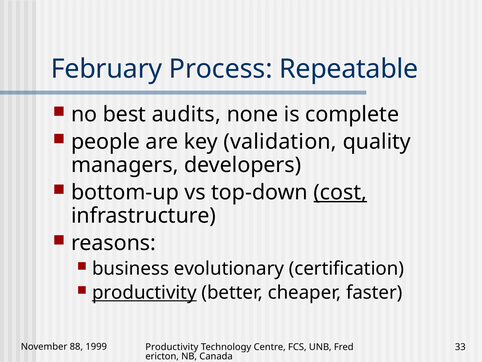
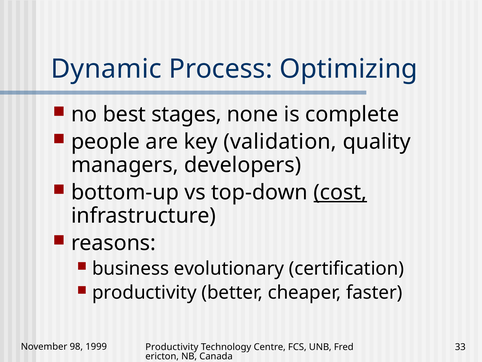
February: February -> Dynamic
Repeatable: Repeatable -> Optimizing
audits: audits -> stages
productivity at (144, 292) underline: present -> none
88: 88 -> 98
